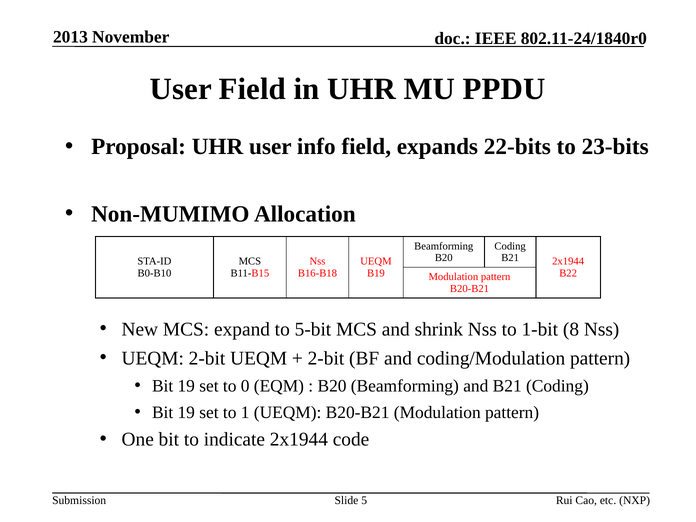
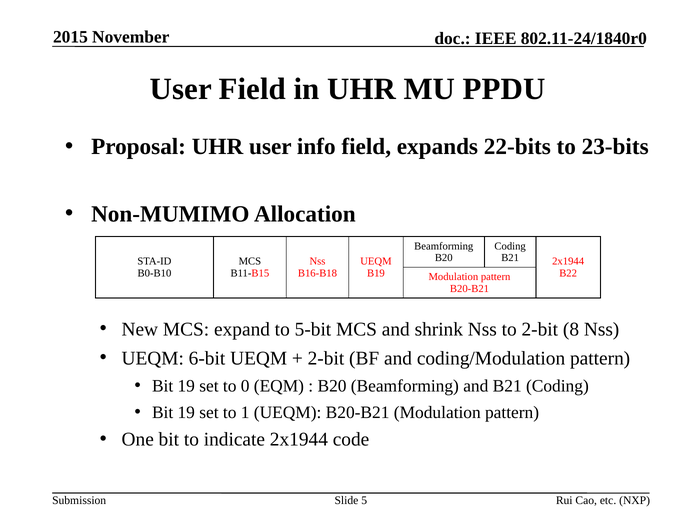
2013: 2013 -> 2015
to 1-bit: 1-bit -> 2-bit
UEQM 2-bit: 2-bit -> 6-bit
